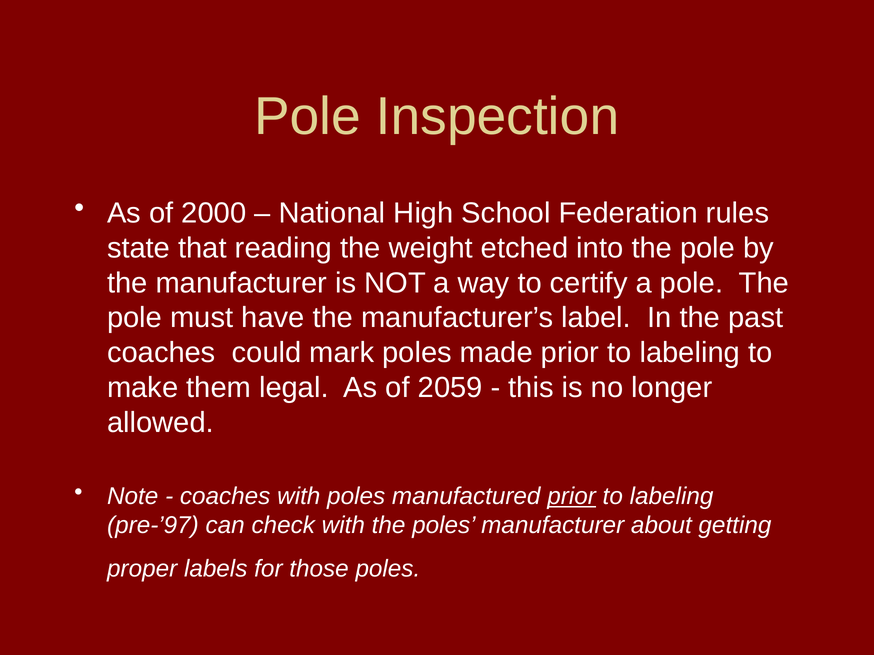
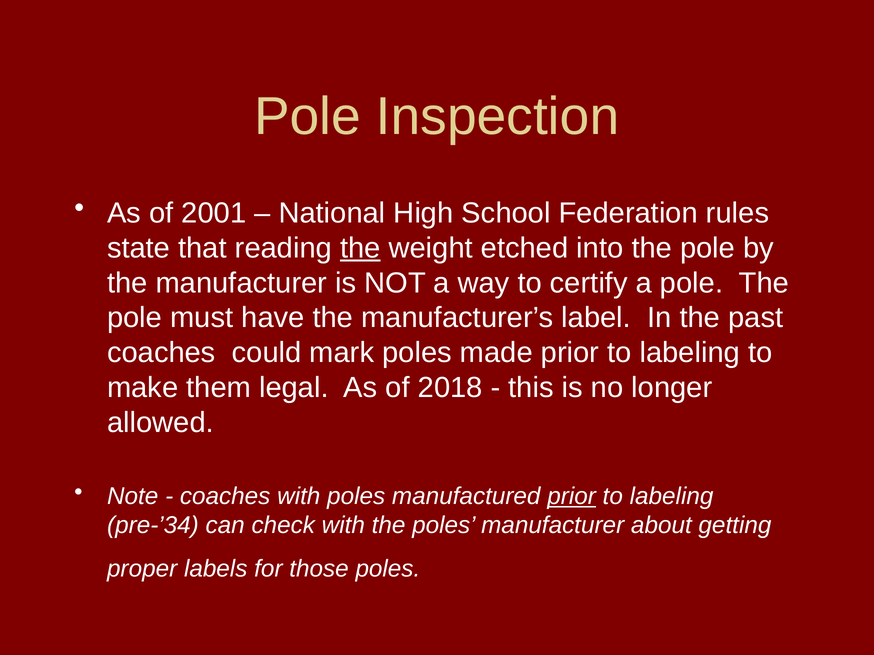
2000: 2000 -> 2001
the at (360, 248) underline: none -> present
2059: 2059 -> 2018
pre-’97: pre-’97 -> pre-’34
